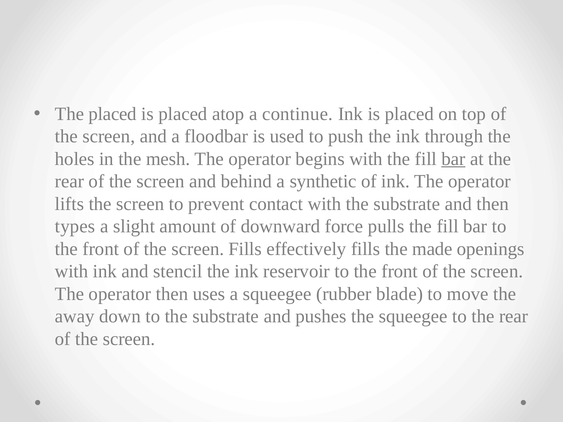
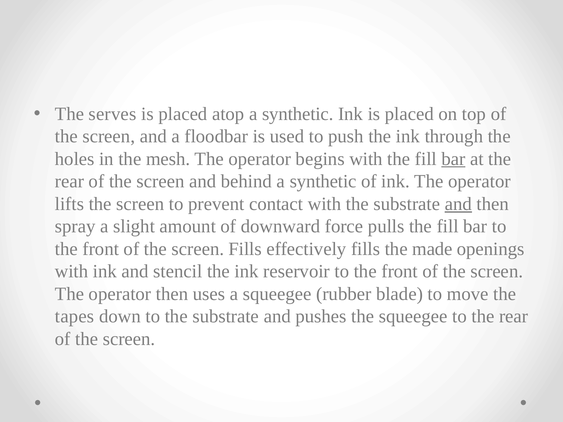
The placed: placed -> serves
atop a continue: continue -> synthetic
and at (458, 204) underline: none -> present
types: types -> spray
away: away -> tapes
